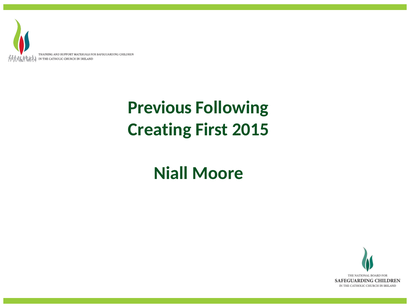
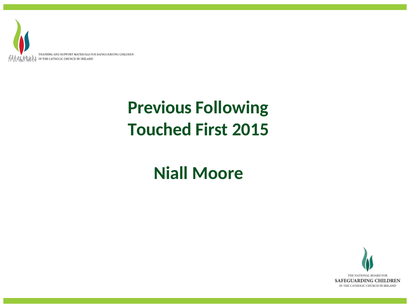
Creating: Creating -> Touched
